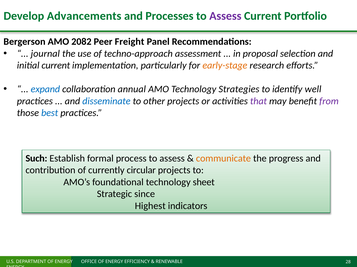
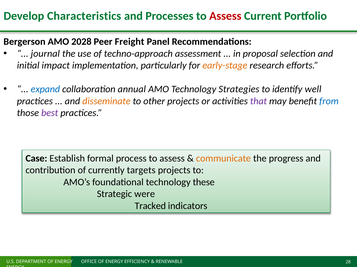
Advancements: Advancements -> Characteristics
Assess at (225, 16) colour: purple -> red
2082: 2082 -> 2028
initial current: current -> impact
disseminate colour: blue -> orange
from colour: purple -> blue
best colour: blue -> purple
Such: Such -> Case
circular: circular -> targets
sheet: sheet -> these
since: since -> were
Highest: Highest -> Tracked
